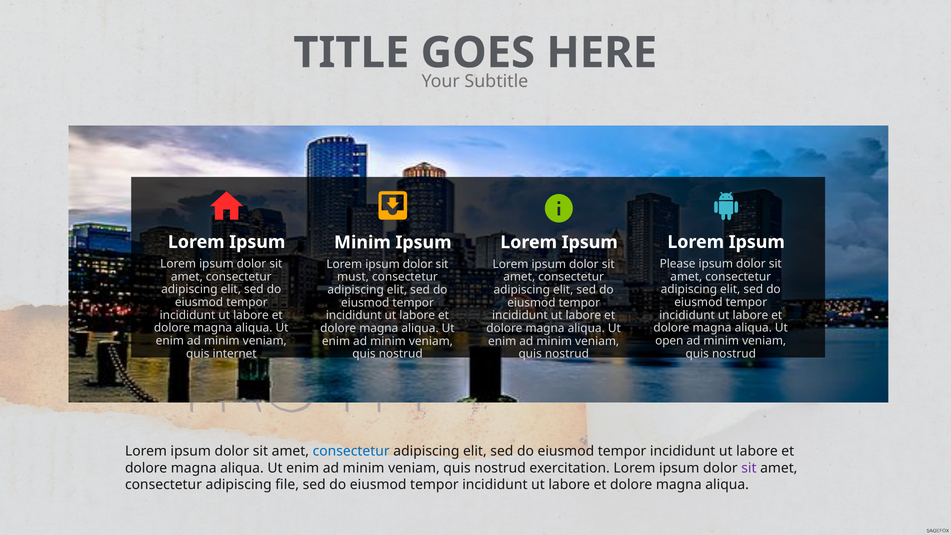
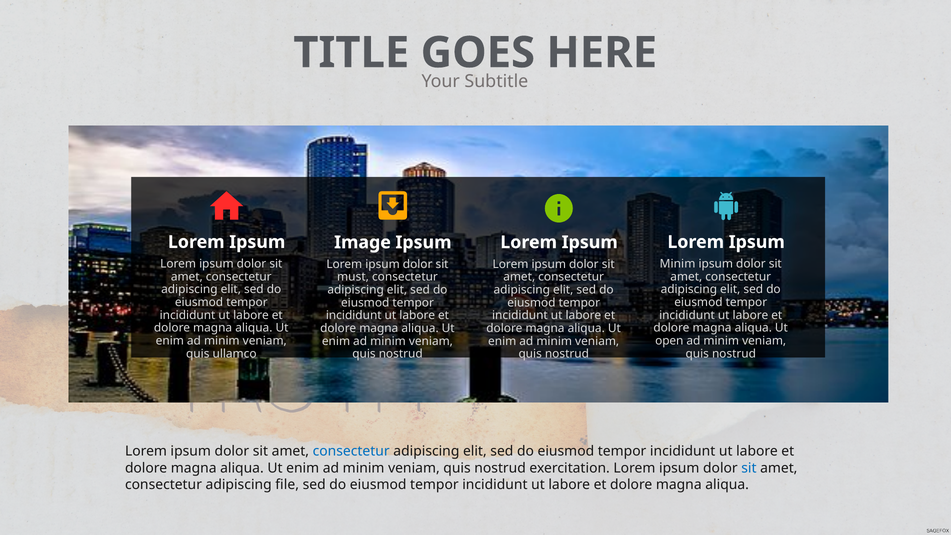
Minim at (362, 242): Minim -> Image
Please at (678, 264): Please -> Minim
internet: internet -> ullamco
sit at (749, 468) colour: purple -> blue
